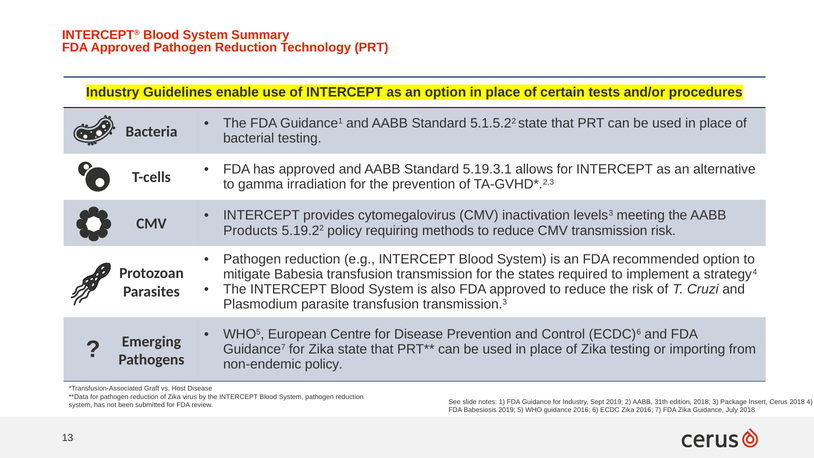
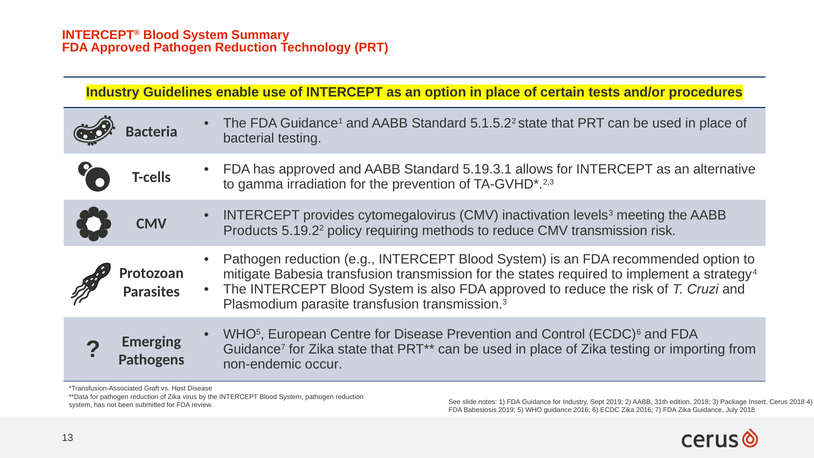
non-endemic policy: policy -> occur
